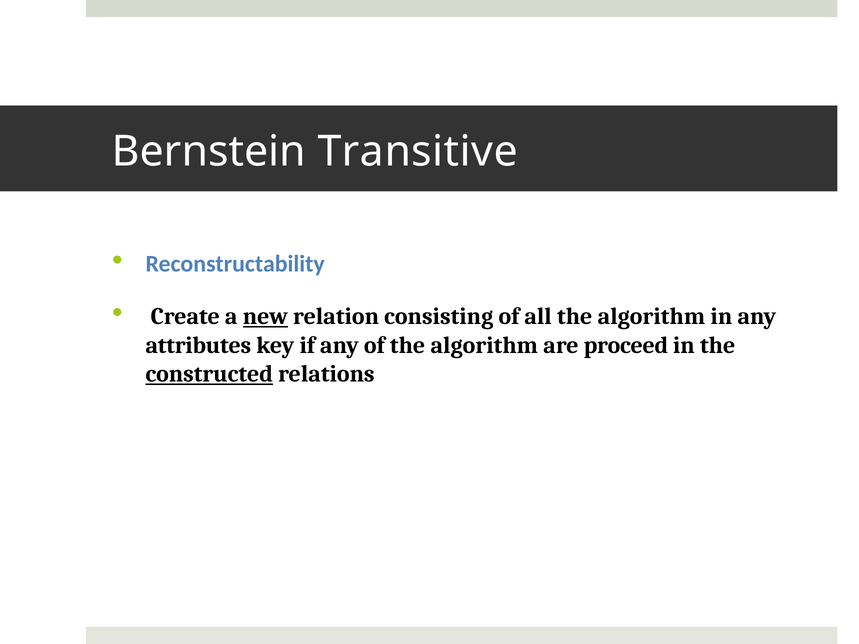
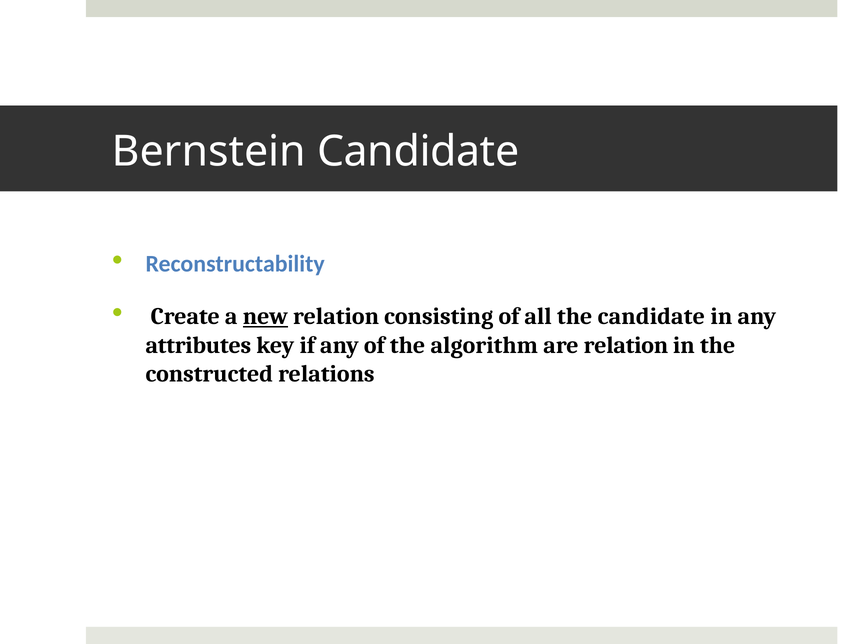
Bernstein Transitive: Transitive -> Candidate
all the algorithm: algorithm -> candidate
are proceed: proceed -> relation
constructed underline: present -> none
